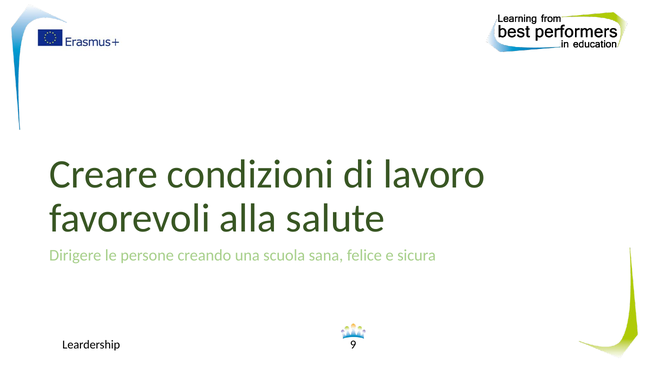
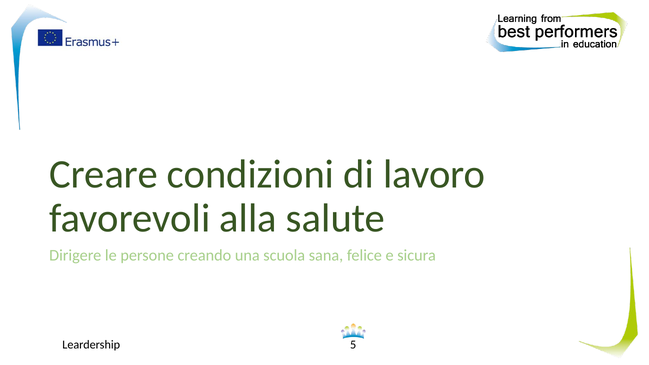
9: 9 -> 5
